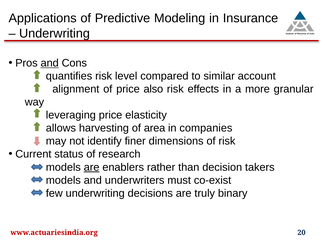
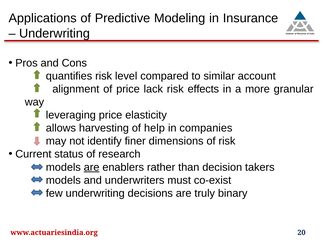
and at (50, 63) underline: present -> none
also: also -> lack
area: area -> help
